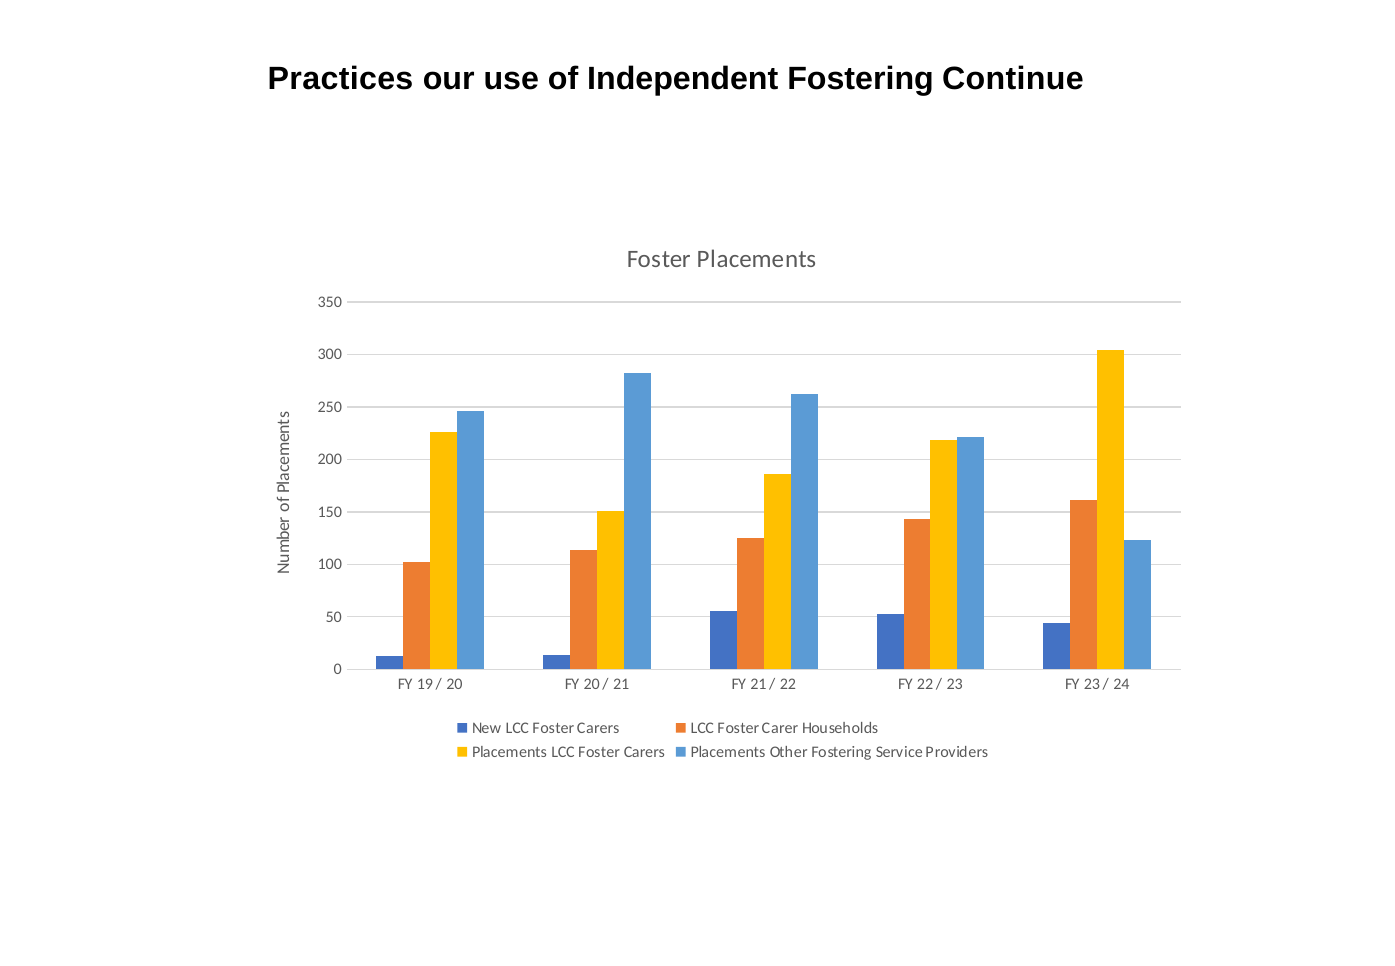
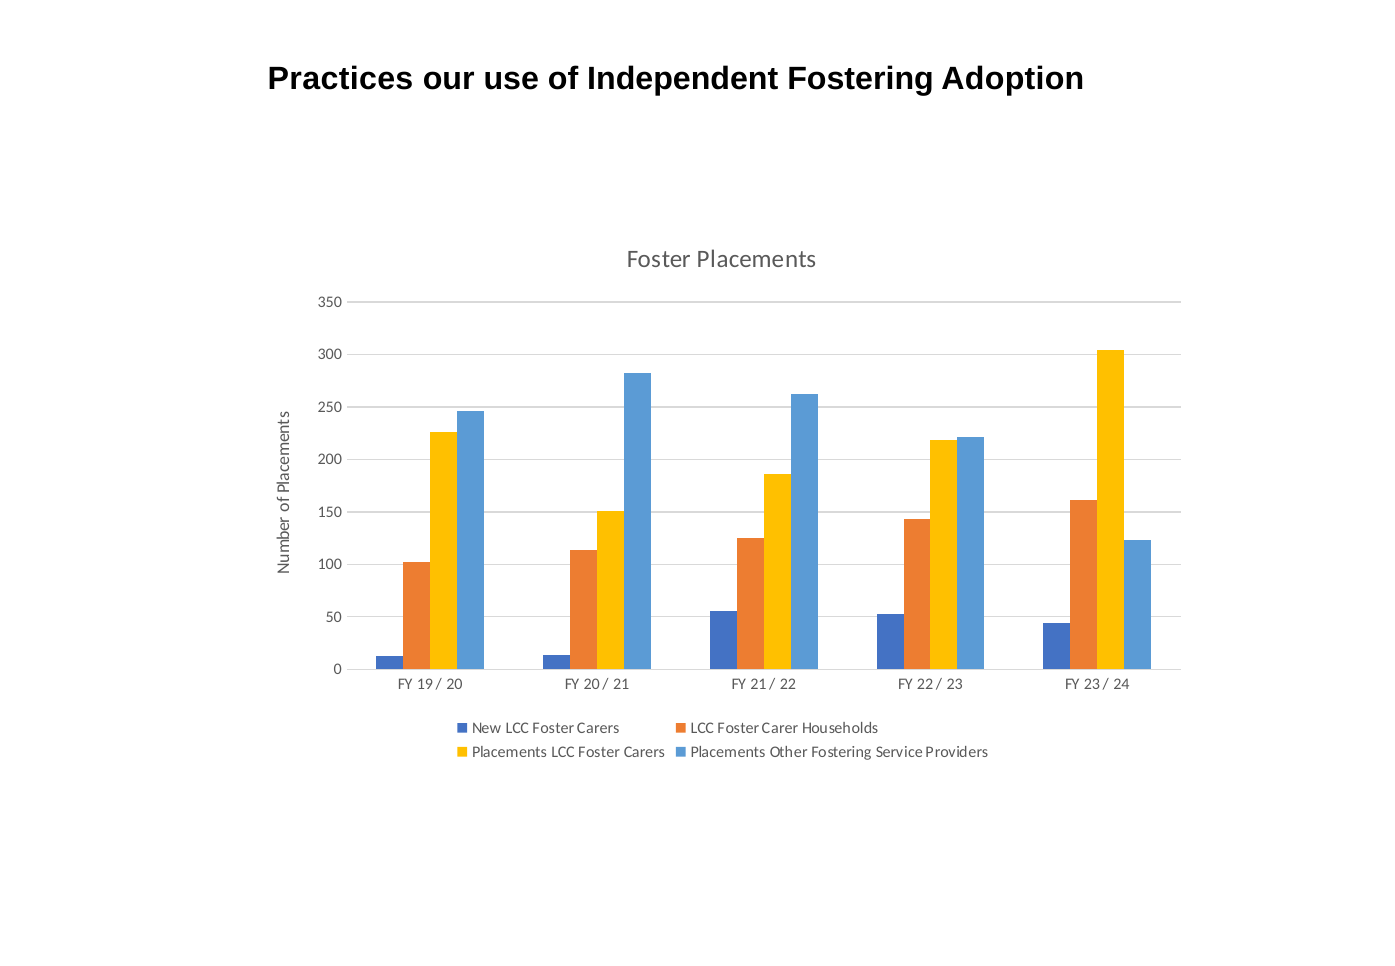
Continue: Continue -> Adoption
